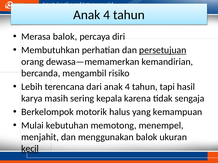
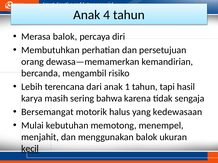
persetujuan underline: present -> none
dari anak 4: 4 -> 1
kepala: kepala -> bahwa
Berkelompok: Berkelompok -> Bersemangat
kemampuan: kemampuan -> kedewasaan
